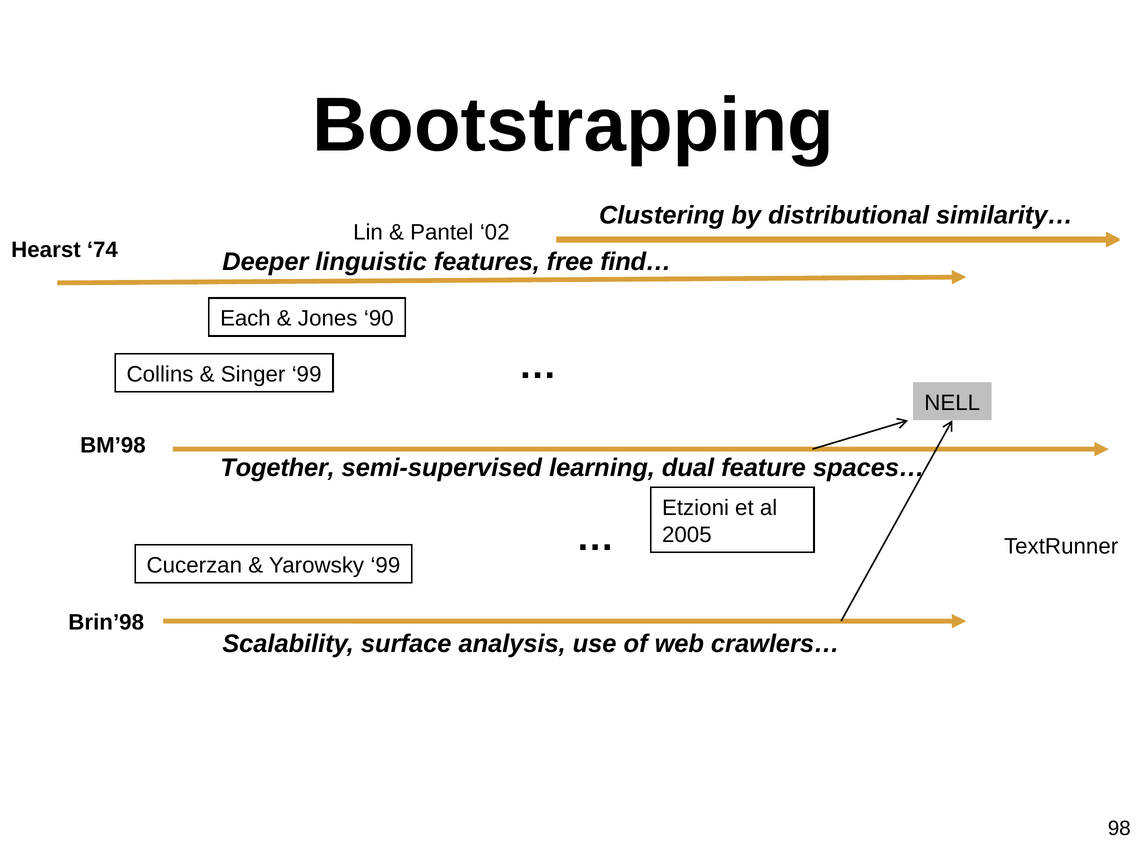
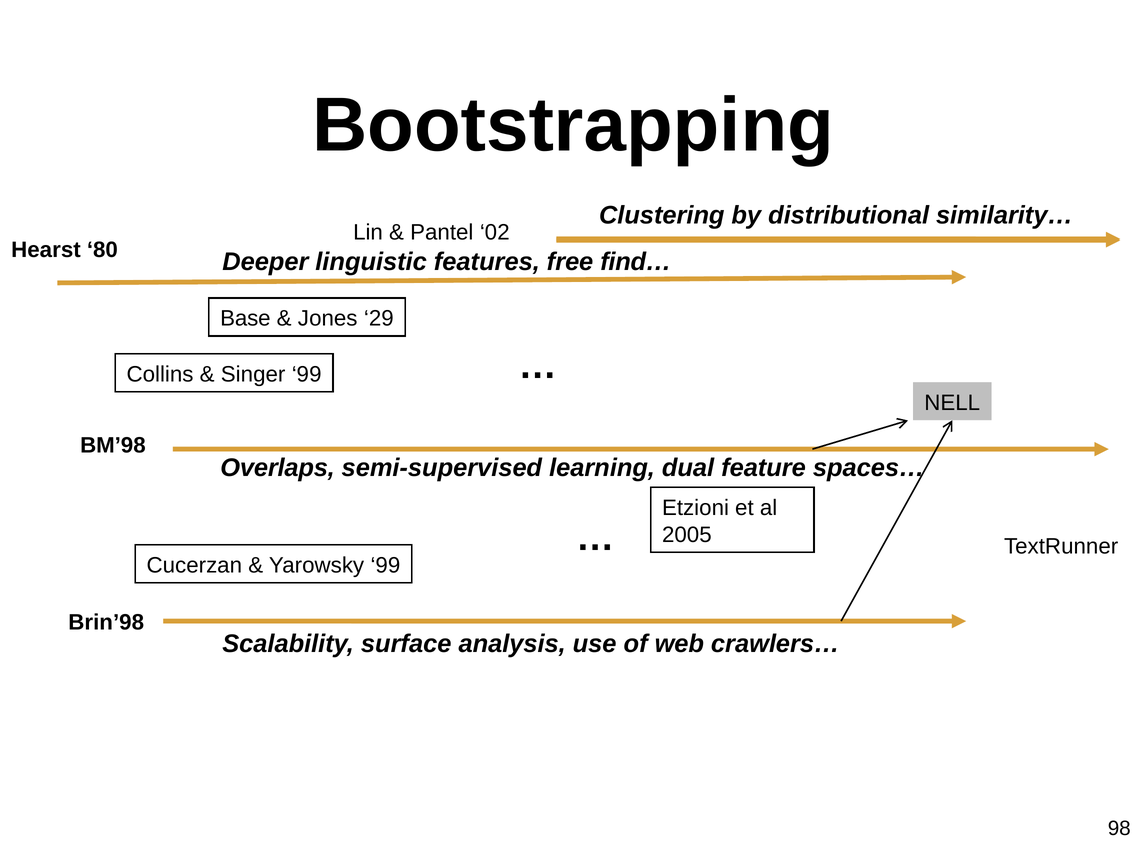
74: 74 -> 80
Each: Each -> Base
90: 90 -> 29
Together: Together -> Overlaps
